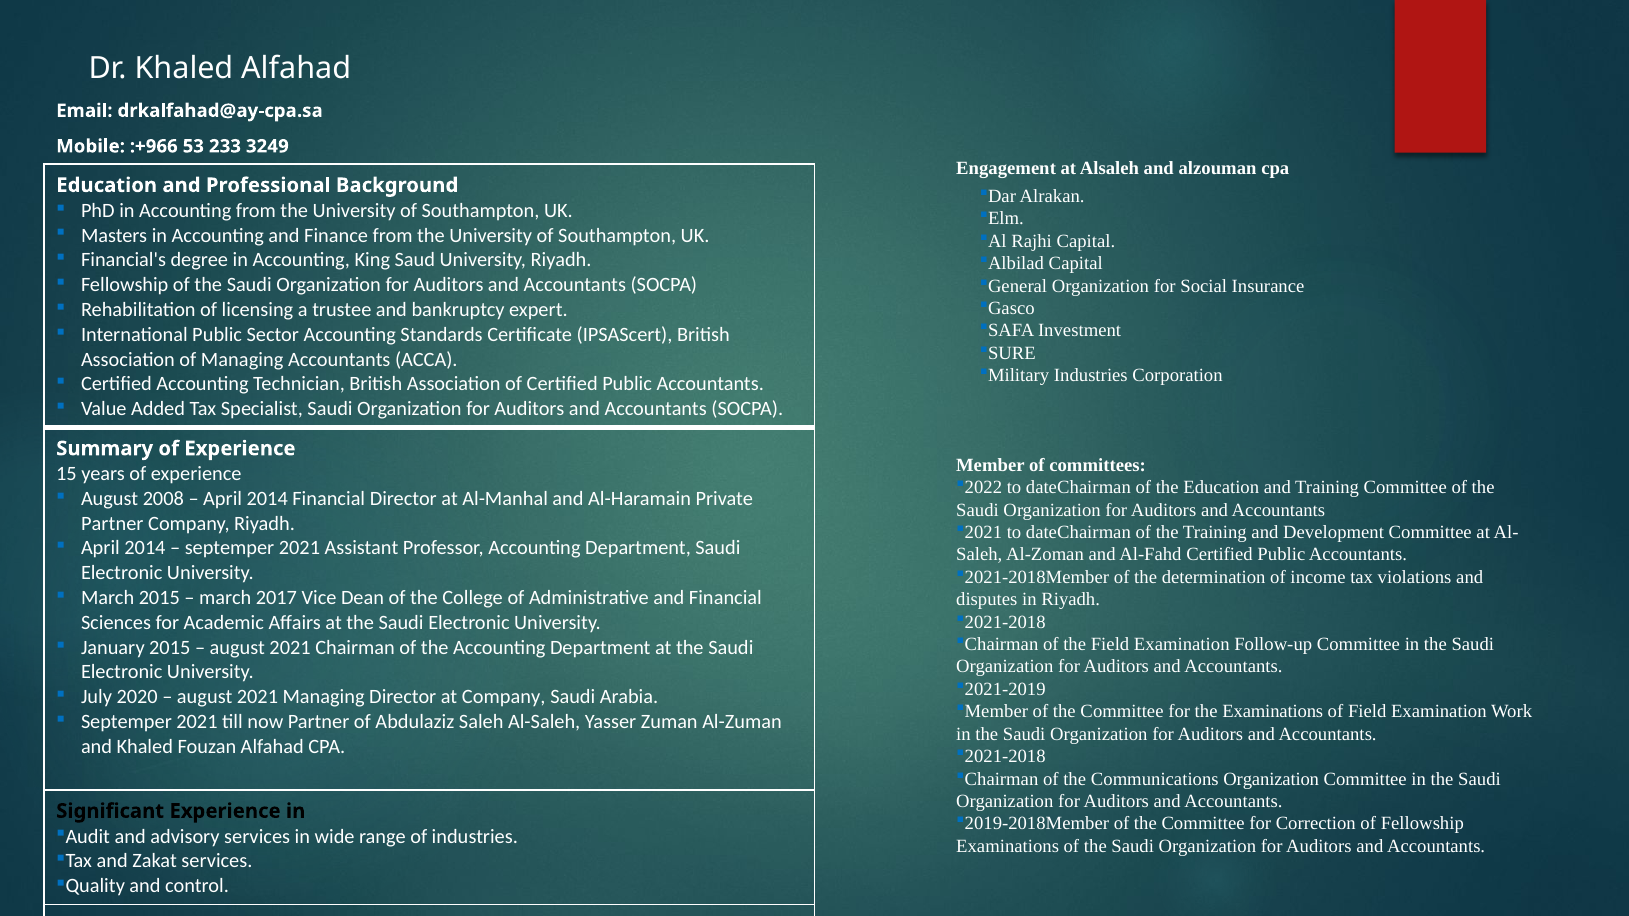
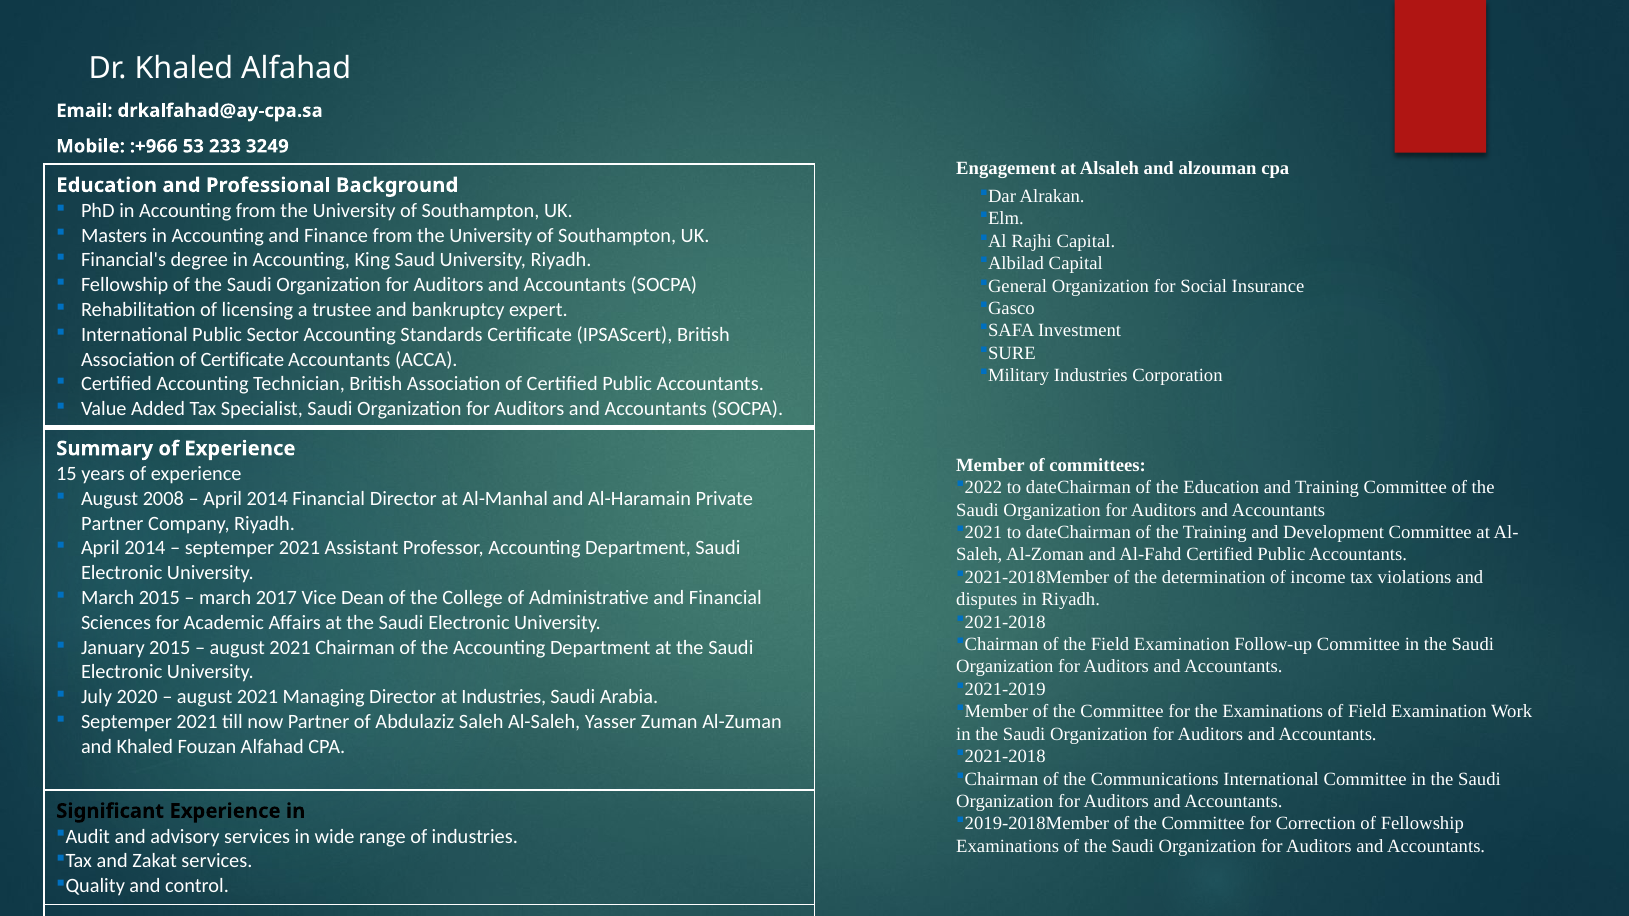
of Managing: Managing -> Certificate
at Company: Company -> Industries
Communications Organization: Organization -> International
